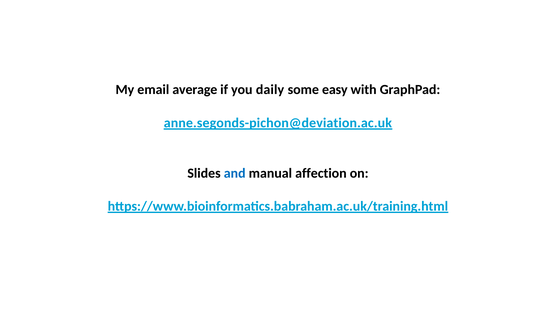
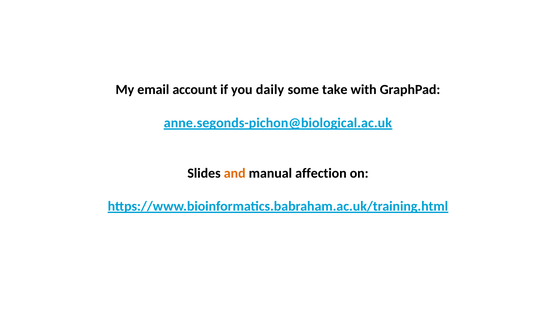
average: average -> account
easy: easy -> take
anne.segonds-pichon@deviation.ac.uk: anne.segonds-pichon@deviation.ac.uk -> anne.segonds-pichon@biological.ac.uk
and colour: blue -> orange
